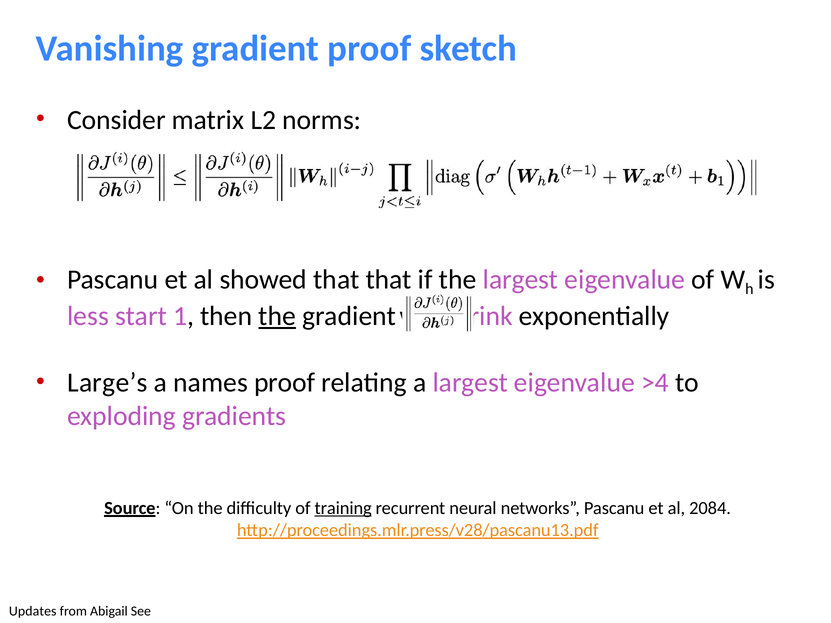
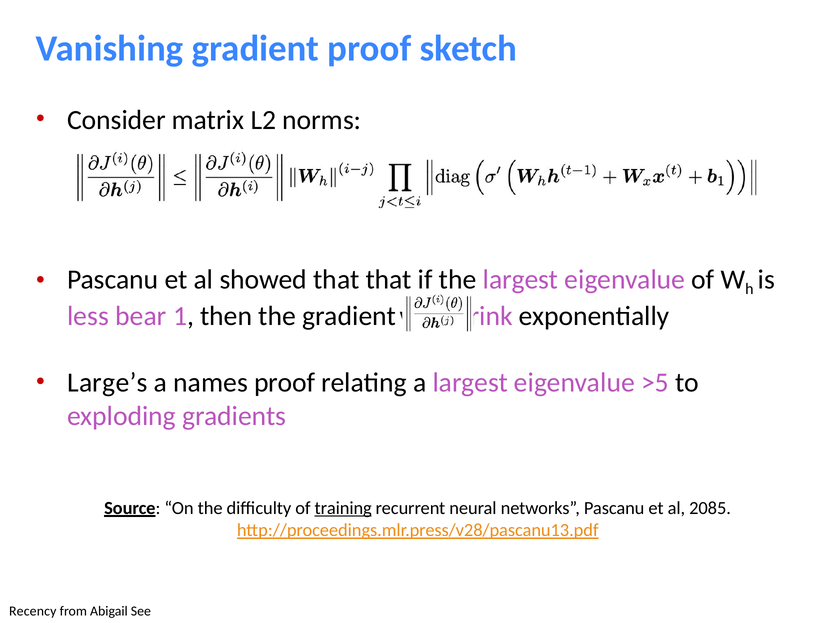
start: start -> bear
the at (277, 316) underline: present -> none
>4: >4 -> >5
2084: 2084 -> 2085
Updates: Updates -> Recency
